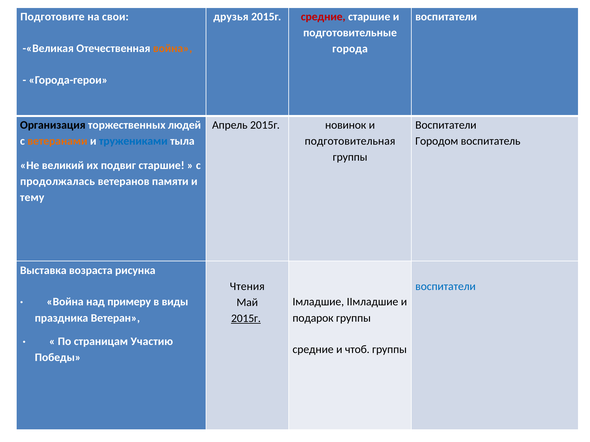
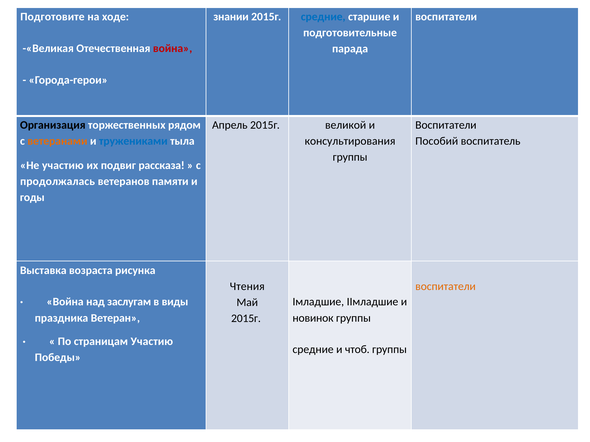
свои: свои -> ходе
друзья: друзья -> знании
средние at (323, 17) colour: red -> blue
война at (173, 48) colour: orange -> red
города: города -> парада
людей: людей -> рядом
новинок: новинок -> великой
подготовительная: подготовительная -> консультирования
Городом: Городом -> Пособий
Не великий: великий -> участию
подвиг старшие: старшие -> рассказа
тему: тему -> годы
воспитатели at (446, 287) colour: blue -> orange
примеру: примеру -> заслугам
подарок: подарок -> новинок
2015г at (246, 319) underline: present -> none
